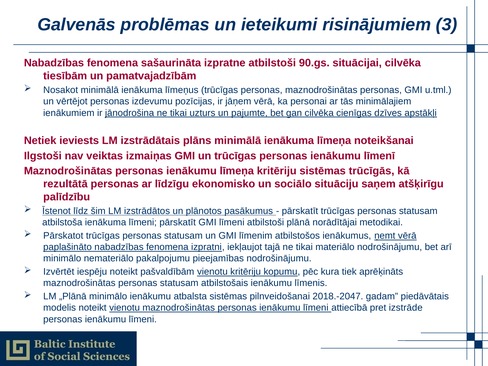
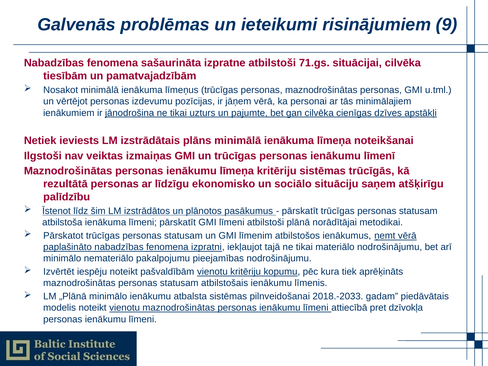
3: 3 -> 9
90.gs: 90.gs -> 71.gs
2018.-2047: 2018.-2047 -> 2018.-2033
izstrāde: izstrāde -> dzīvokļa
